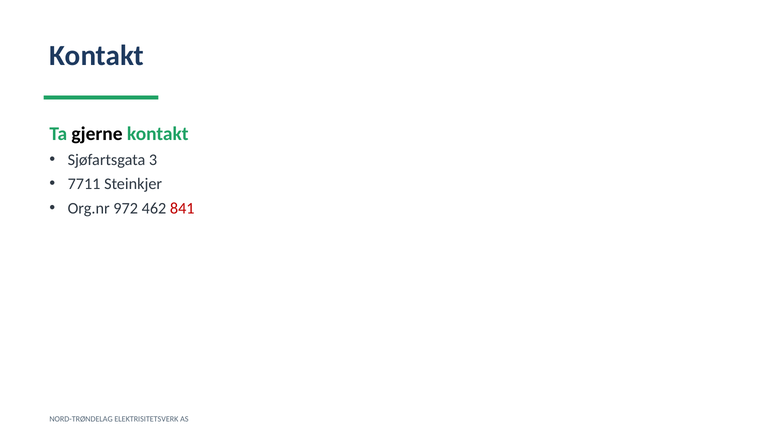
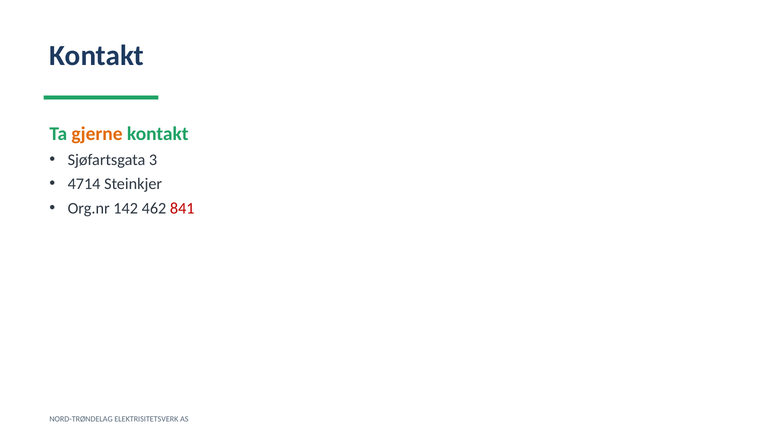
gjerne colour: black -> orange
7711: 7711 -> 4714
972: 972 -> 142
